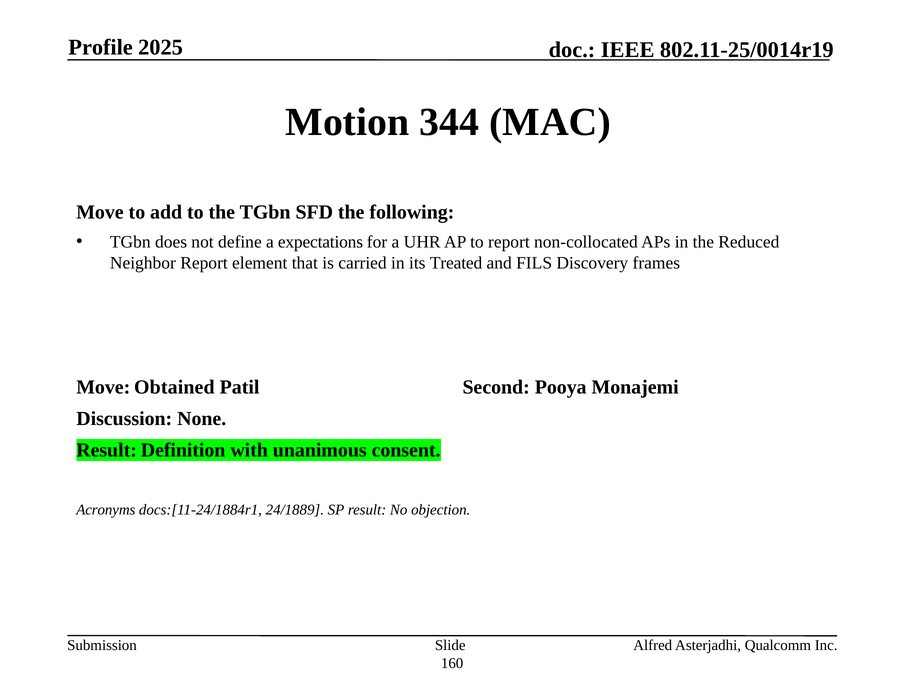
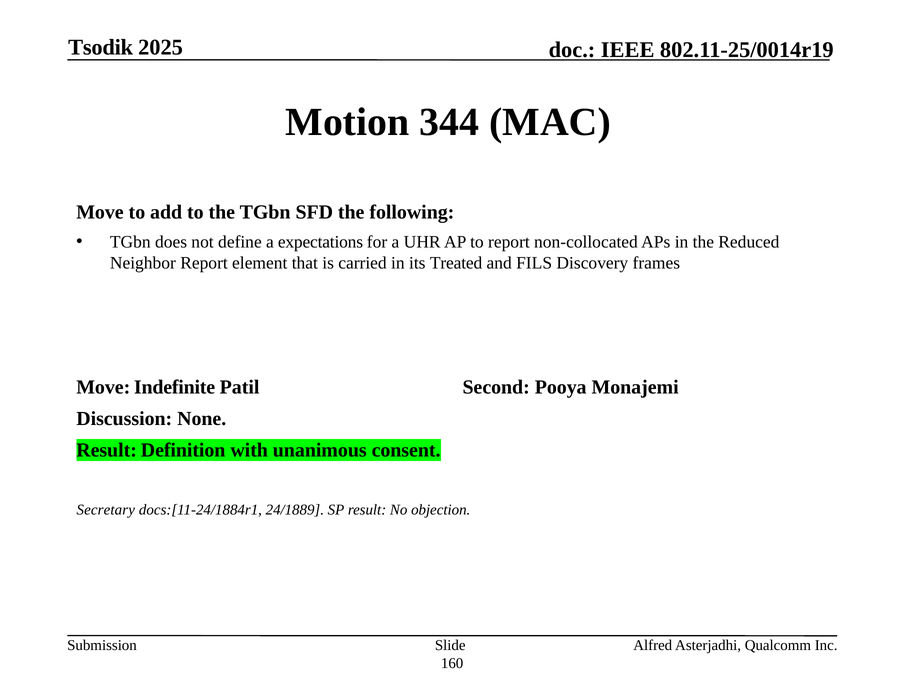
Profile: Profile -> Tsodik
Obtained: Obtained -> Indefinite
Acronyms: Acronyms -> Secretary
